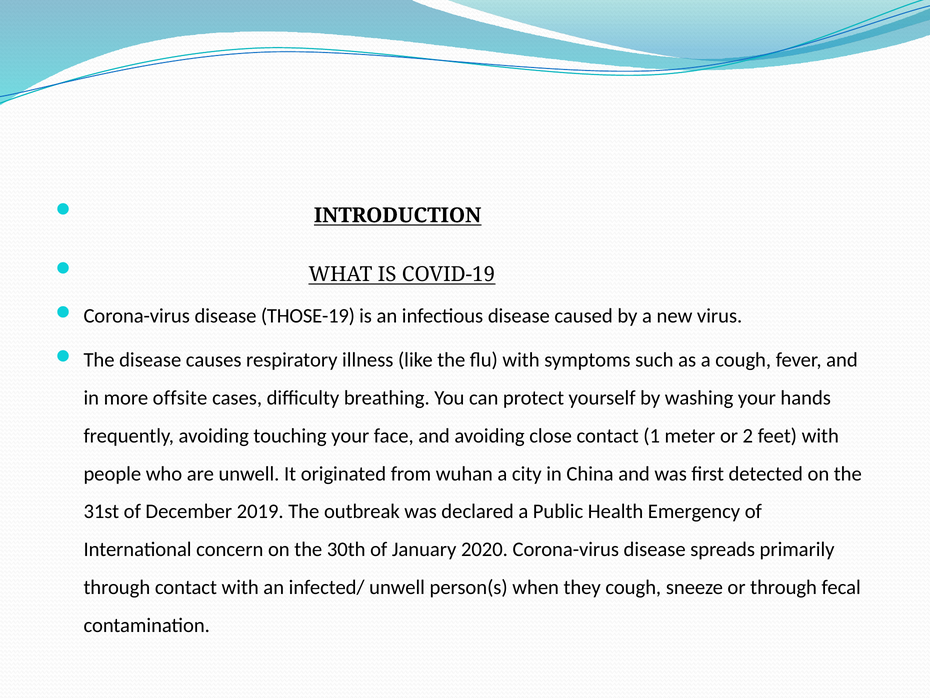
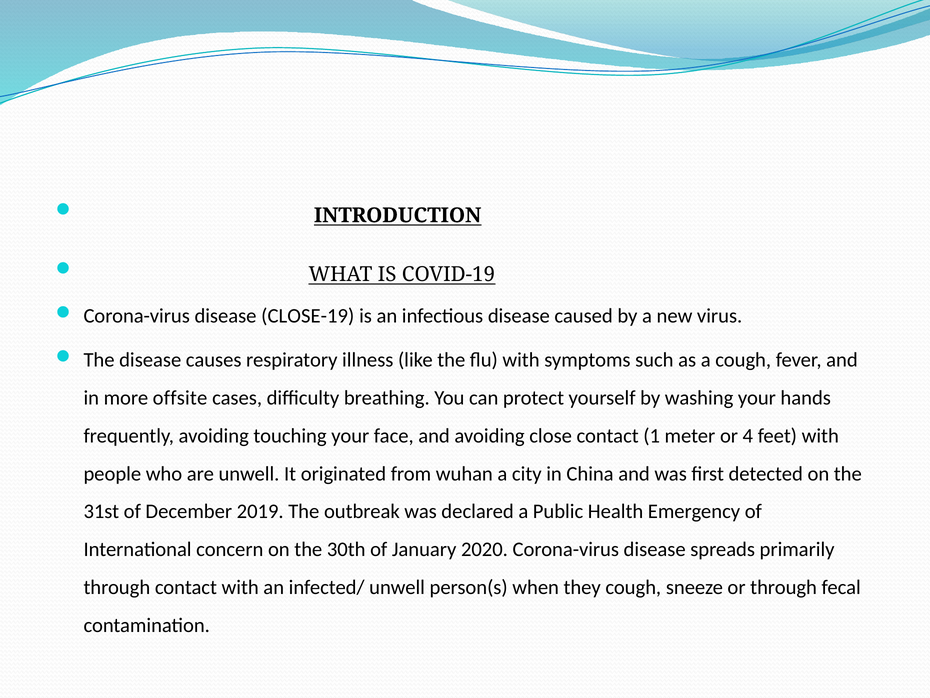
THOSE-19: THOSE-19 -> CLOSE-19
2: 2 -> 4
